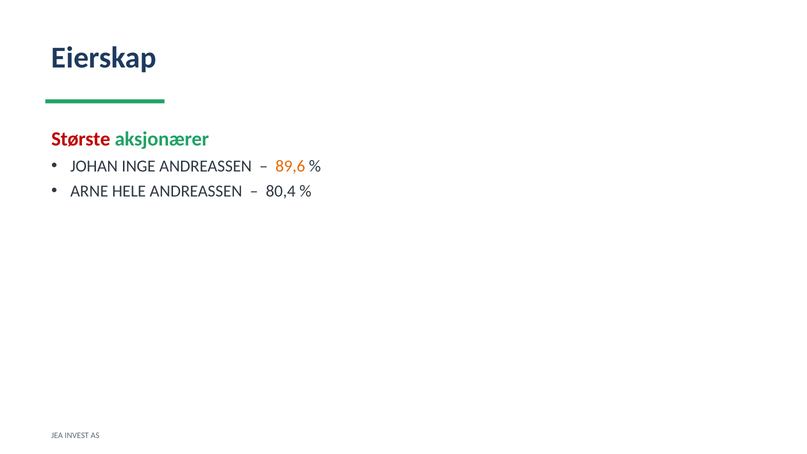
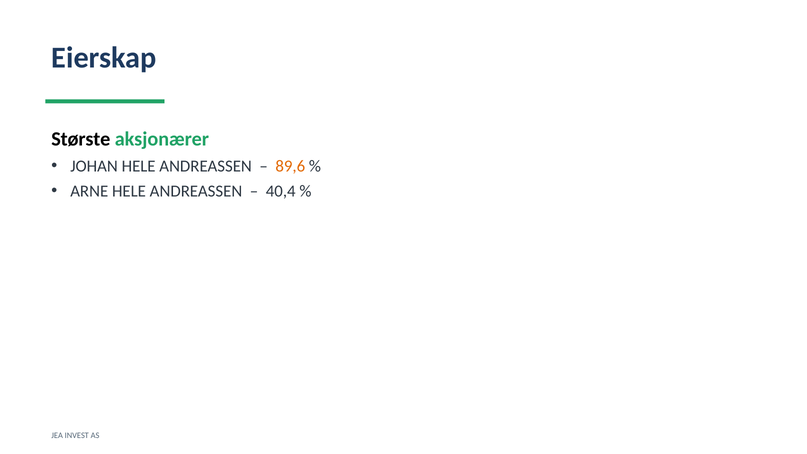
Største colour: red -> black
JOHAN INGE: INGE -> HELE
80,4: 80,4 -> 40,4
